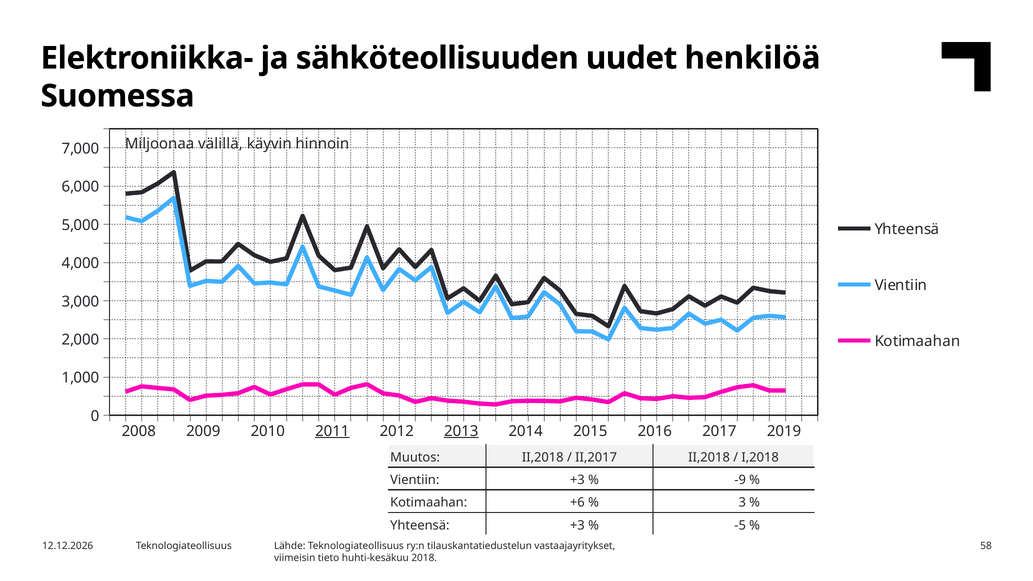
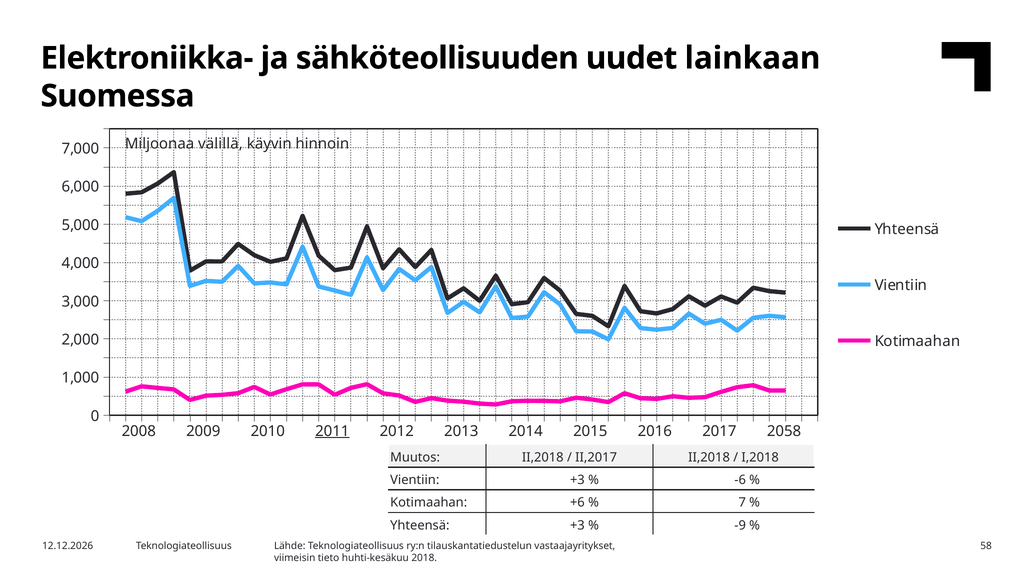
henkilöä: henkilöä -> lainkaan
2013 underline: present -> none
2019: 2019 -> 2058
-9: -9 -> -6
3: 3 -> 7
-5: -5 -> -9
